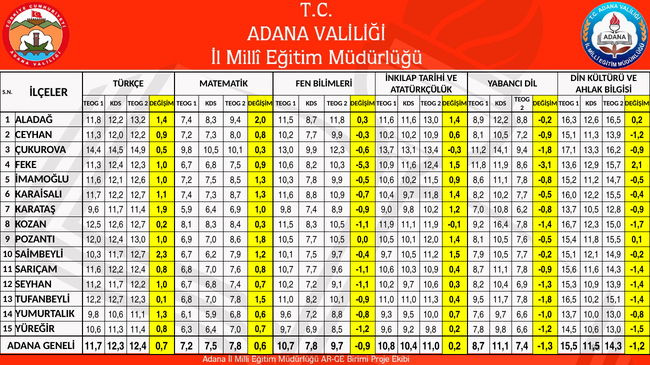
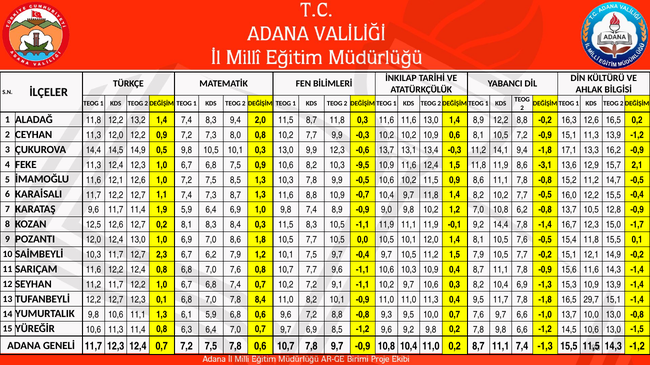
-5,3: -5,3 -> -9,5
9,2 16,4: 16,4 -> 14,4
7,8 1,5: 1,5 -> 8,4
16,5 10,2: 10,2 -> 29,7
